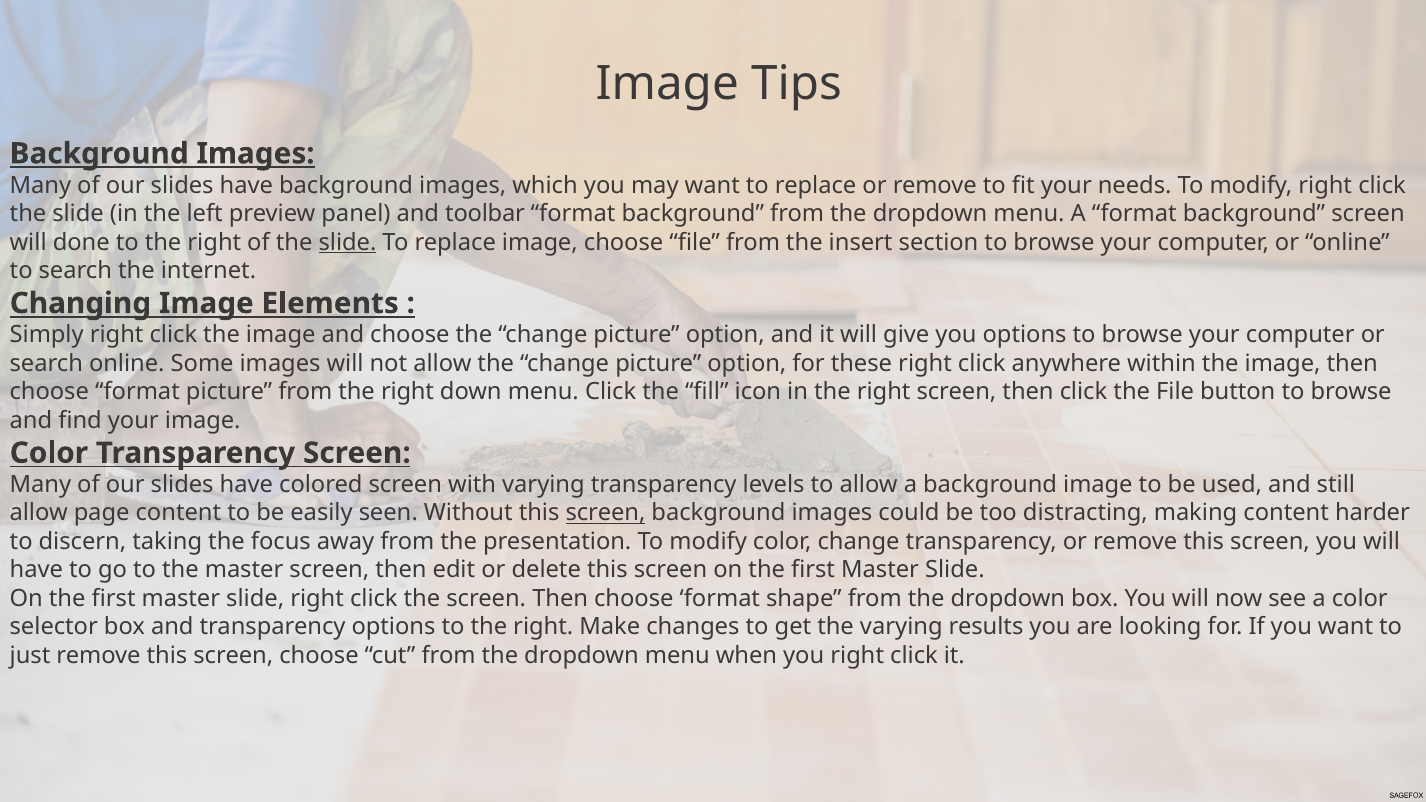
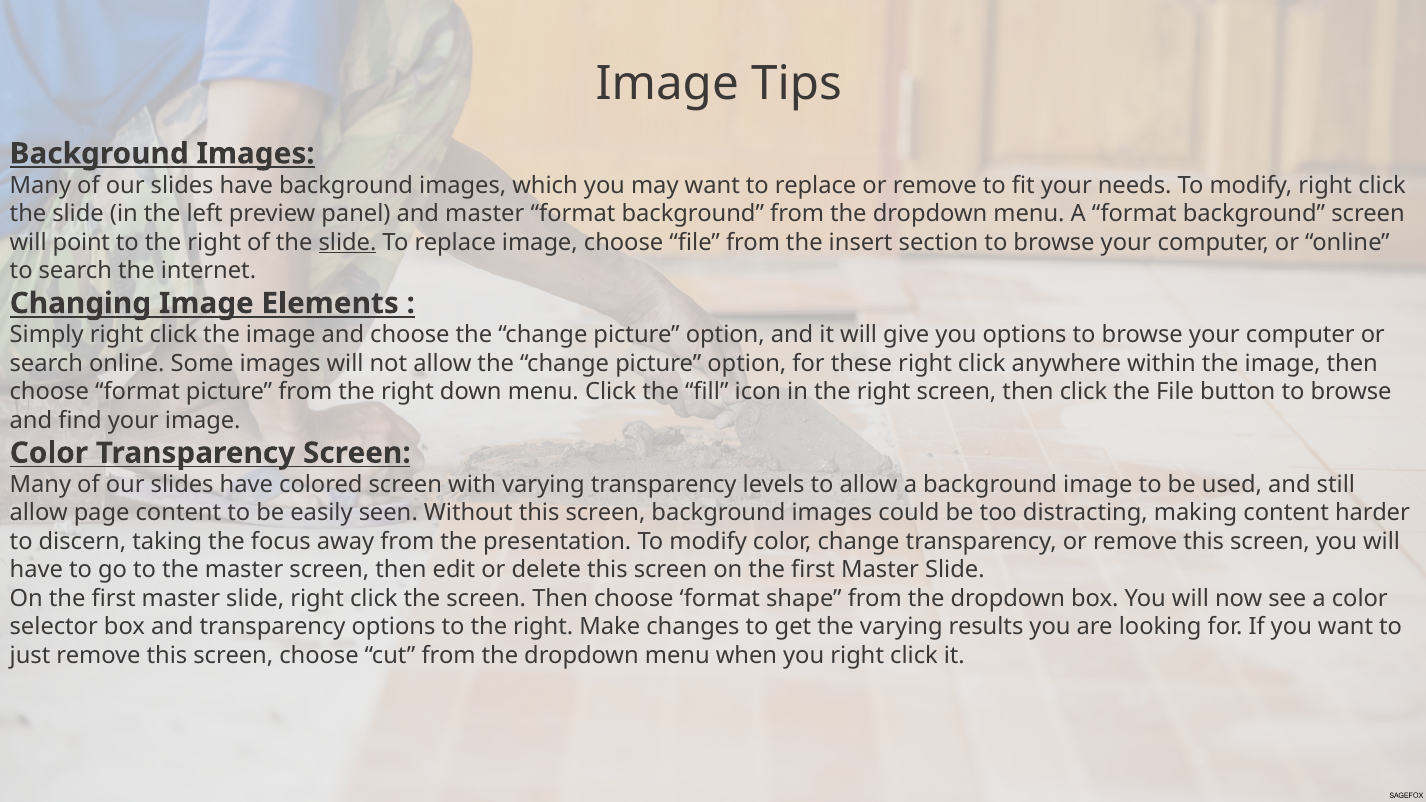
and toolbar: toolbar -> master
done: done -> point
screen at (606, 513) underline: present -> none
